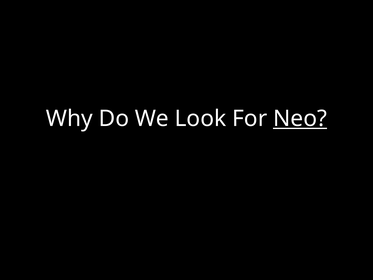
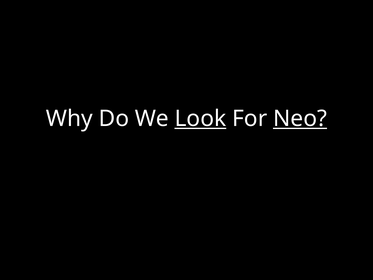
Look underline: none -> present
